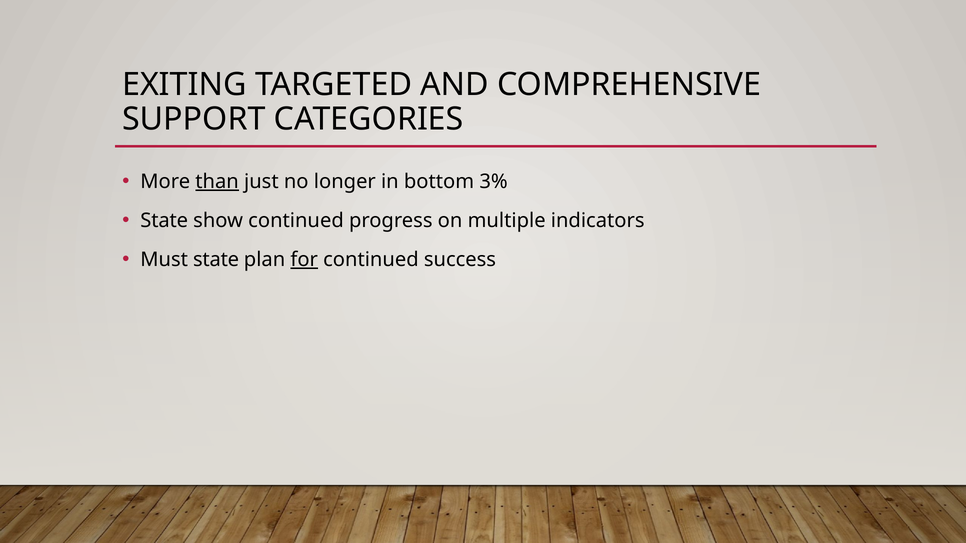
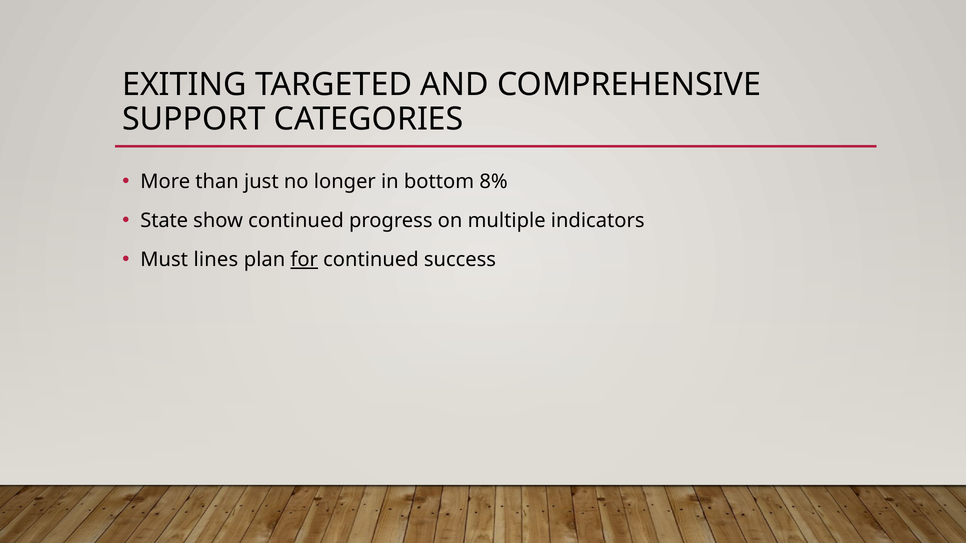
than underline: present -> none
3%: 3% -> 8%
Must state: state -> lines
